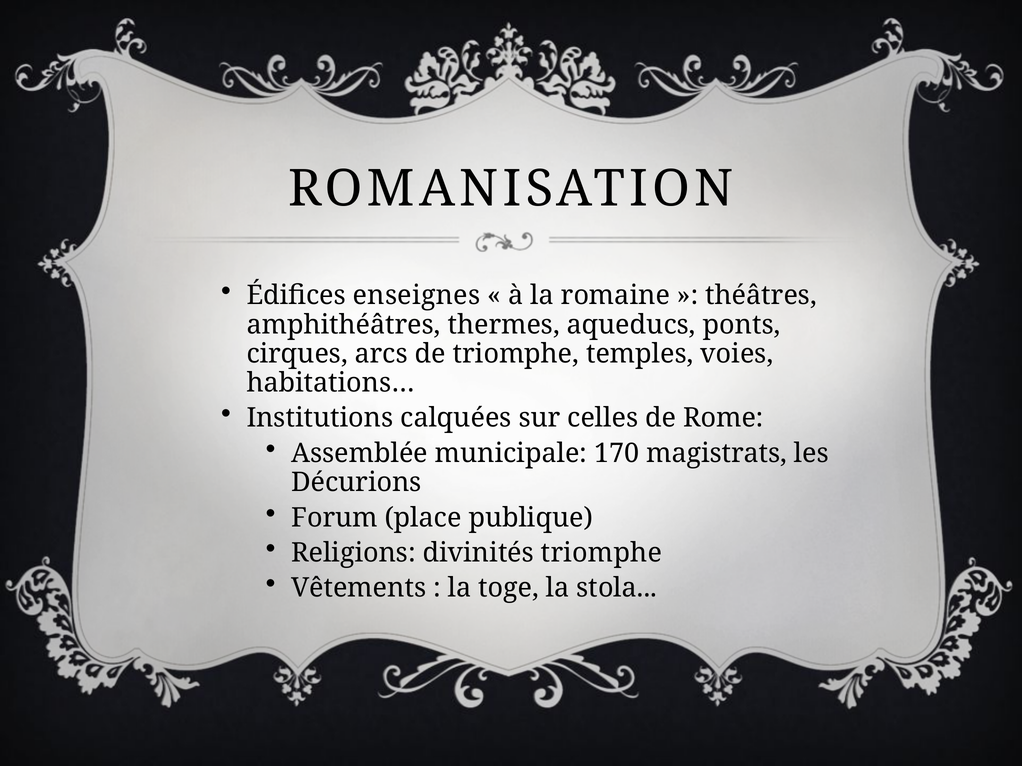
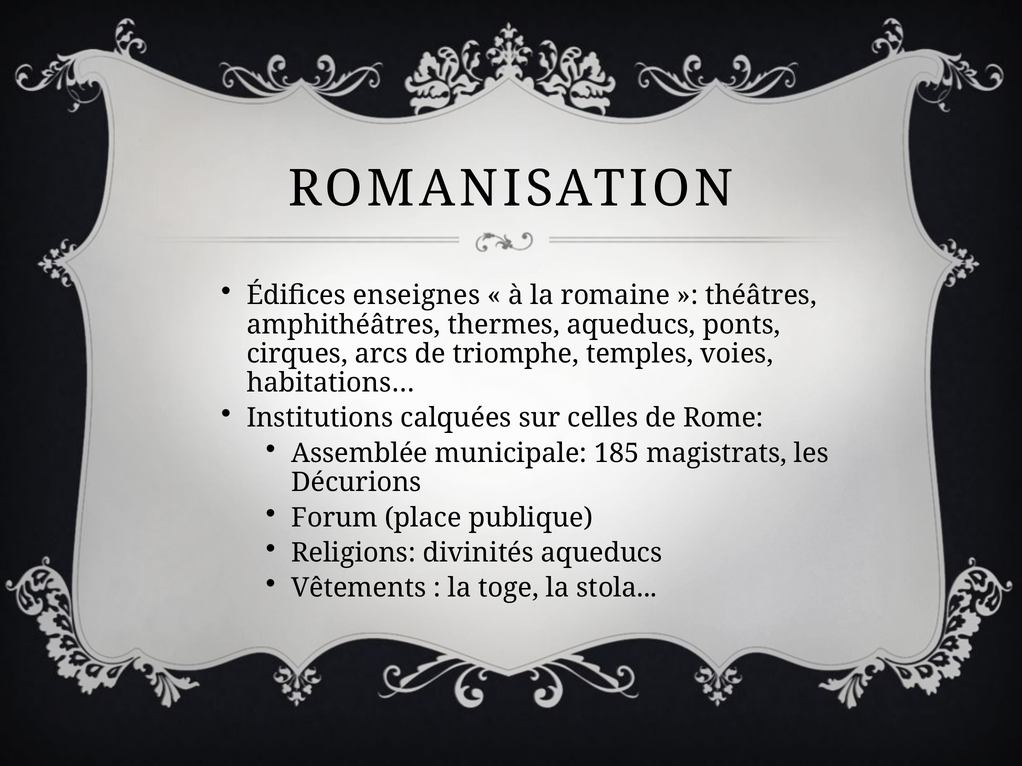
170: 170 -> 185
divinités triomphe: triomphe -> aqueducs
